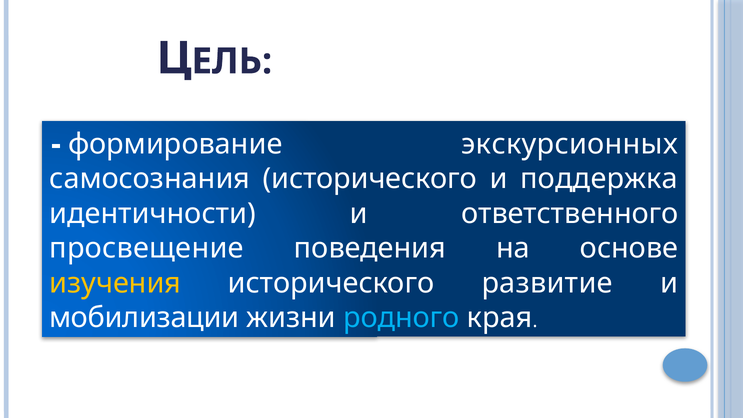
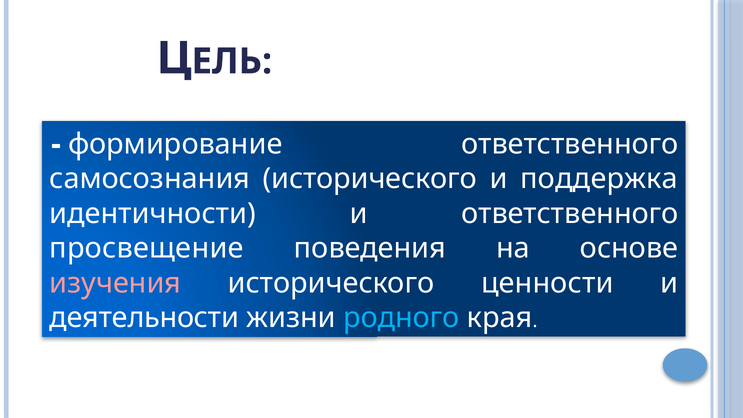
формирование экскурсионных: экскурсионных -> ответственного
изучения colour: yellow -> pink
развитие: развитие -> ценности
мобилизации: мобилизации -> деятельности
